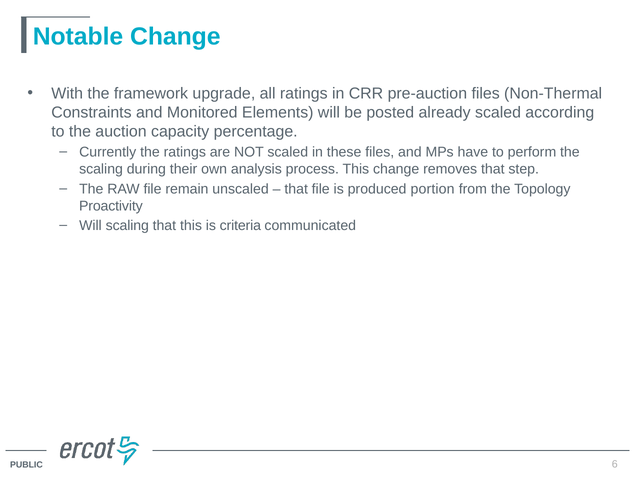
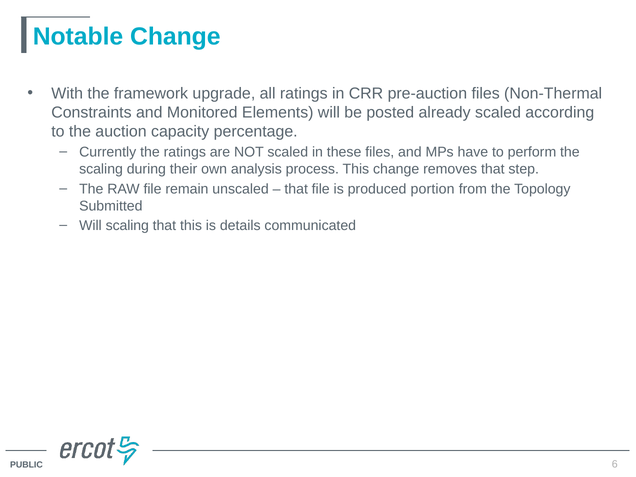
Proactivity: Proactivity -> Submitted
criteria: criteria -> details
